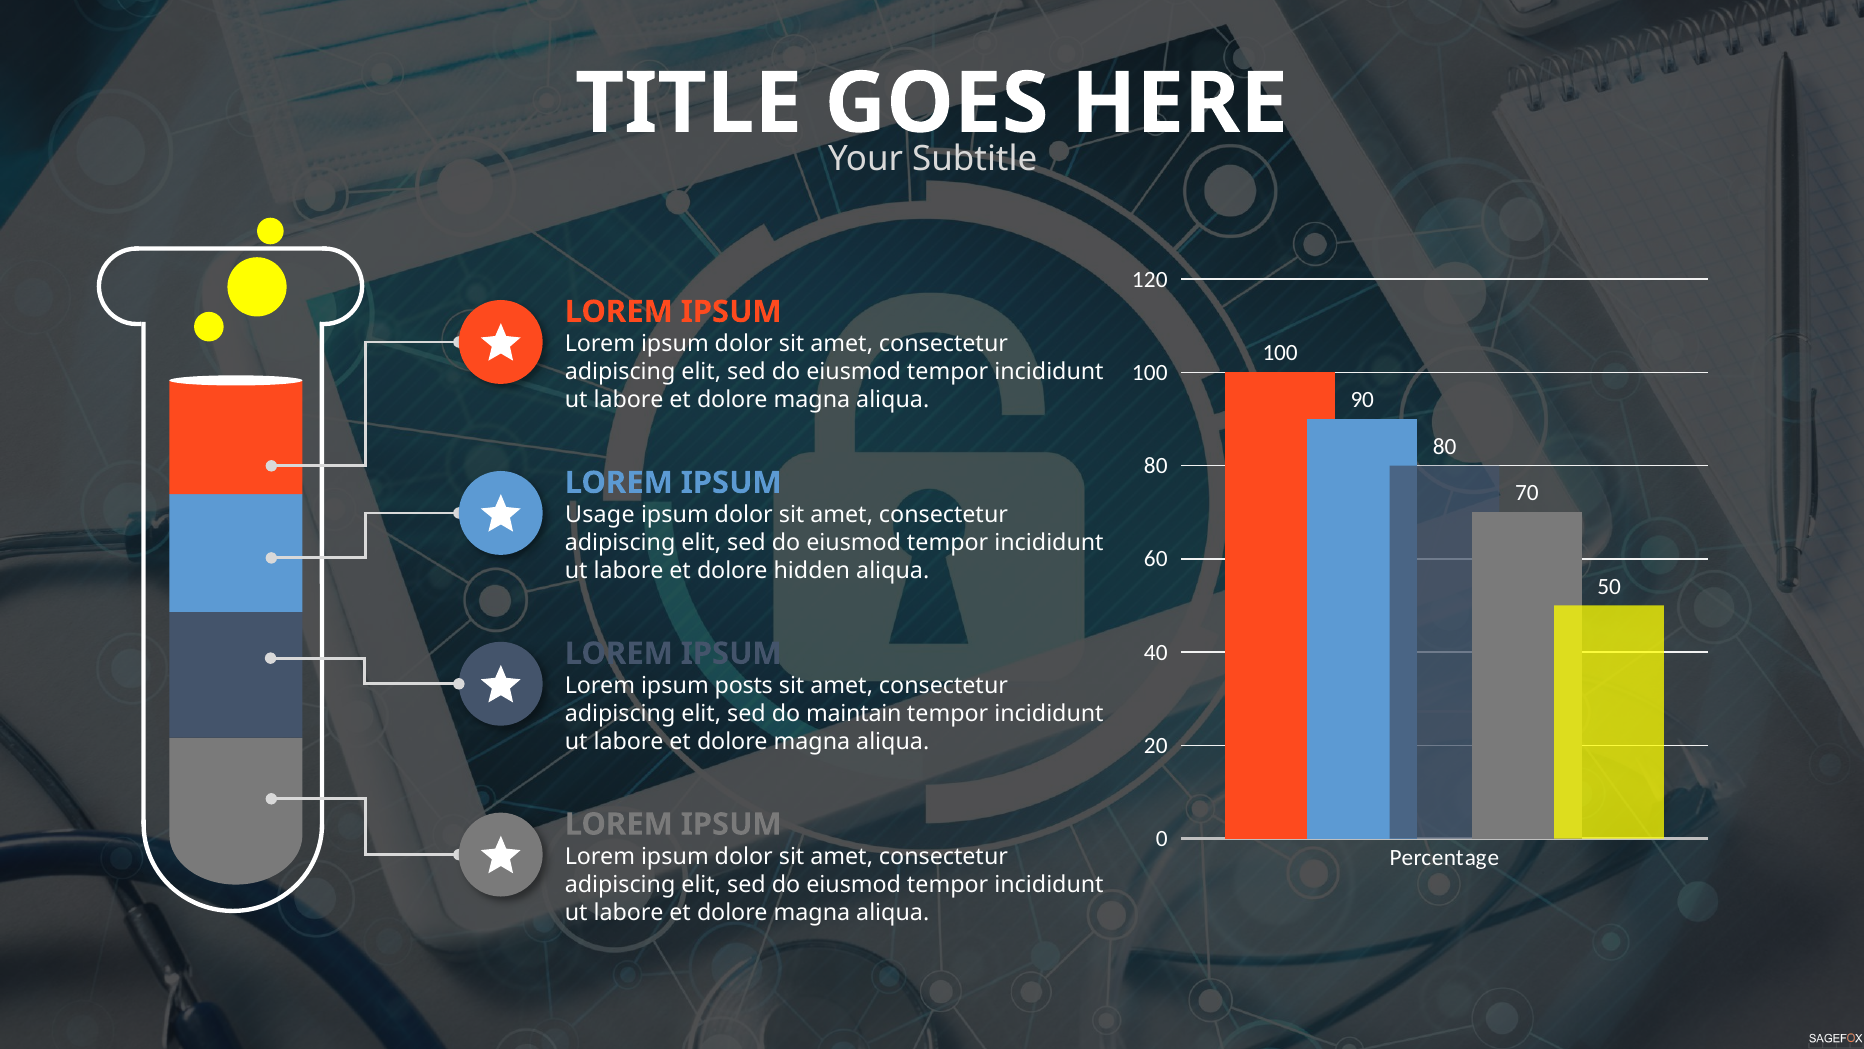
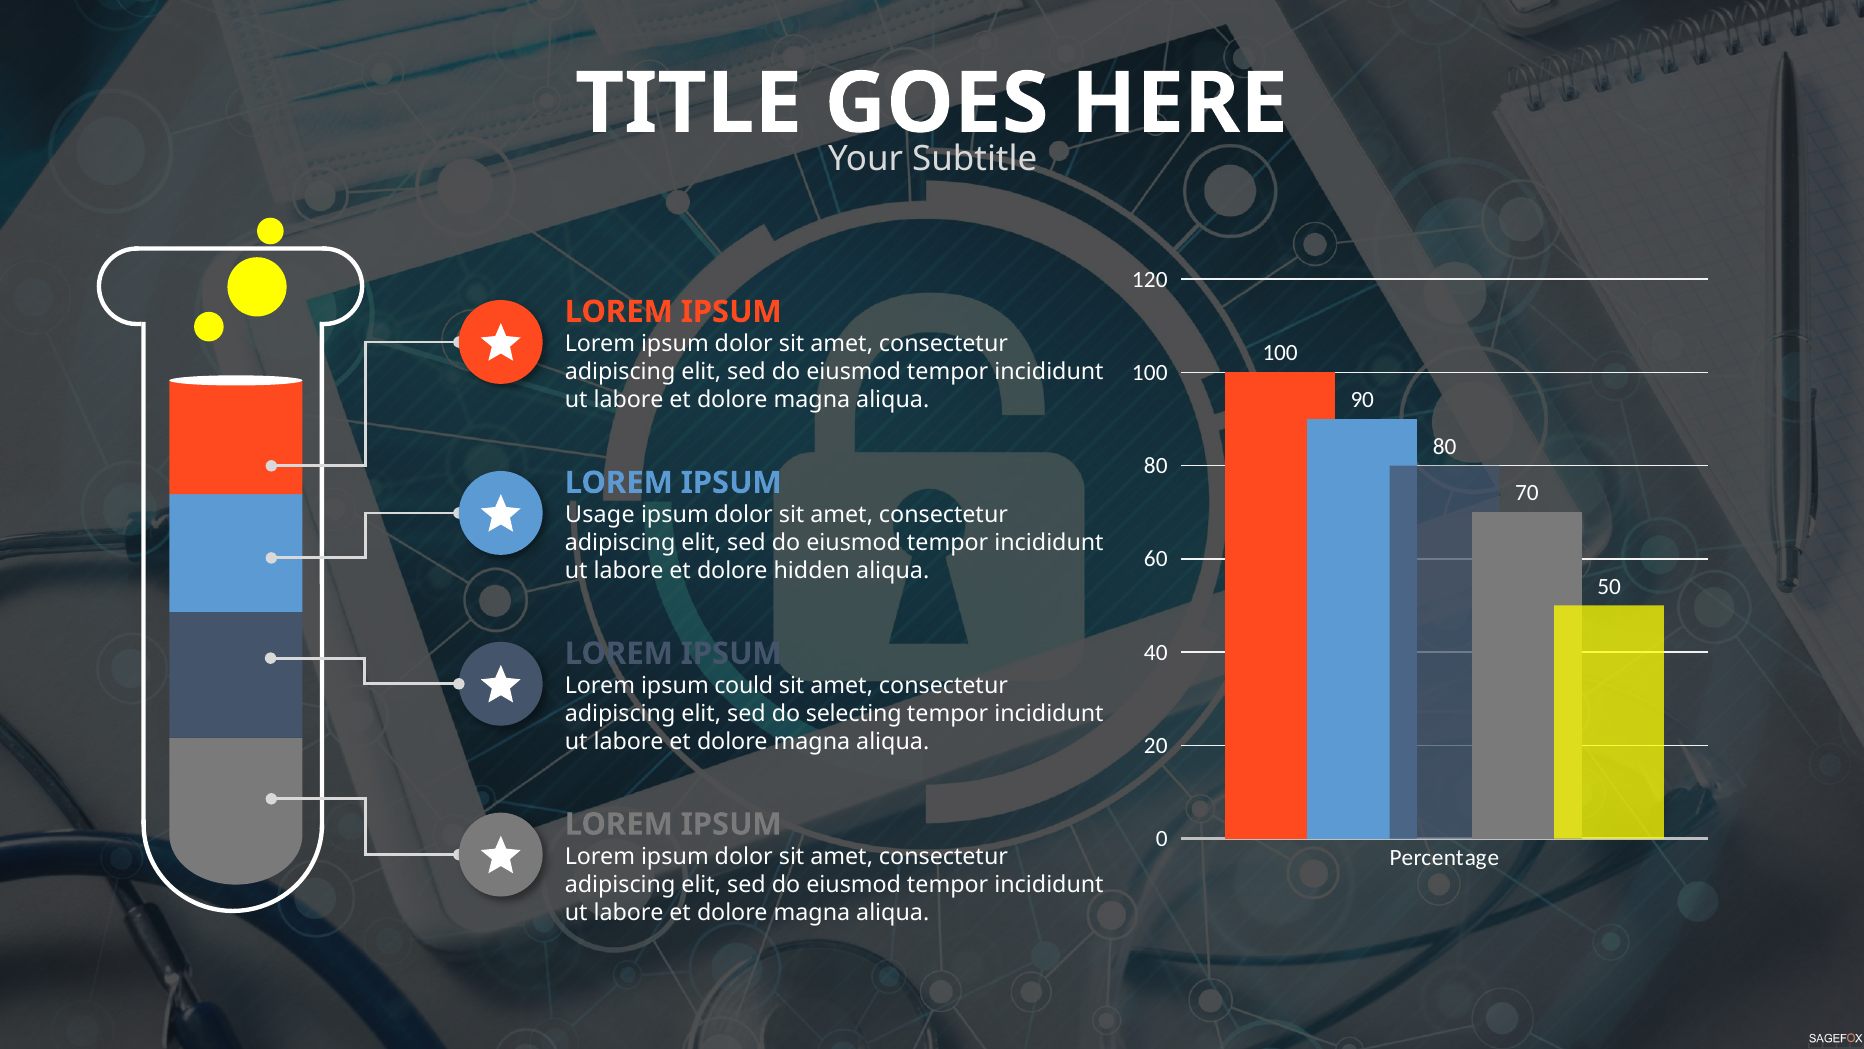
posts: posts -> could
maintain: maintain -> selecting
